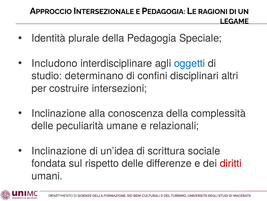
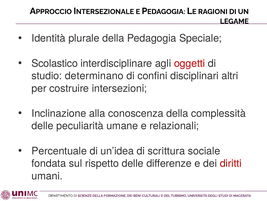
Includono: Includono -> Scolastico
oggetti colour: blue -> red
Inclinazione at (59, 150): Inclinazione -> Percentuale
